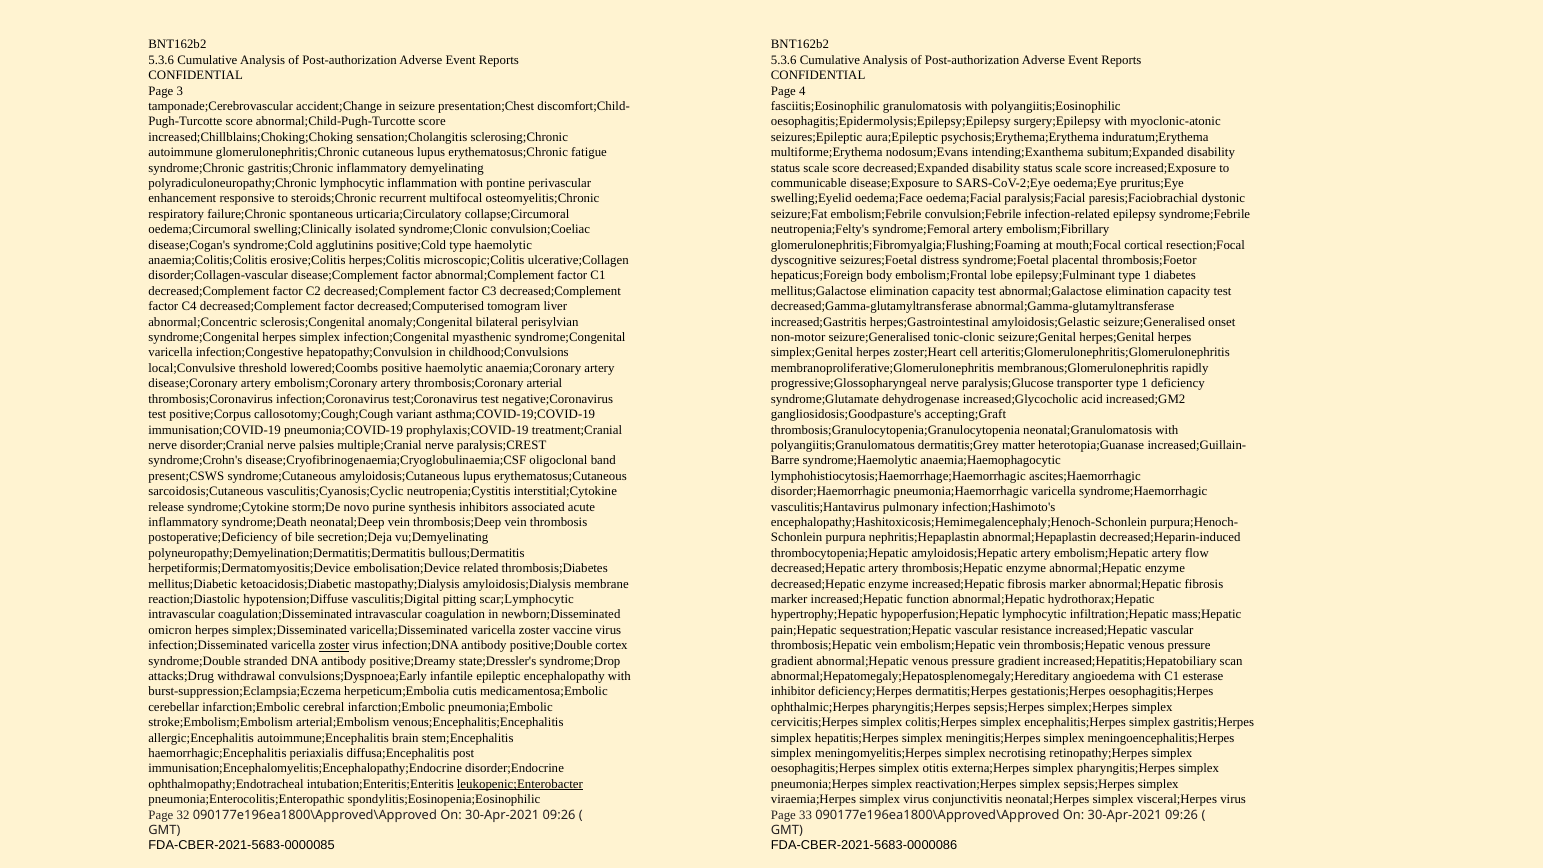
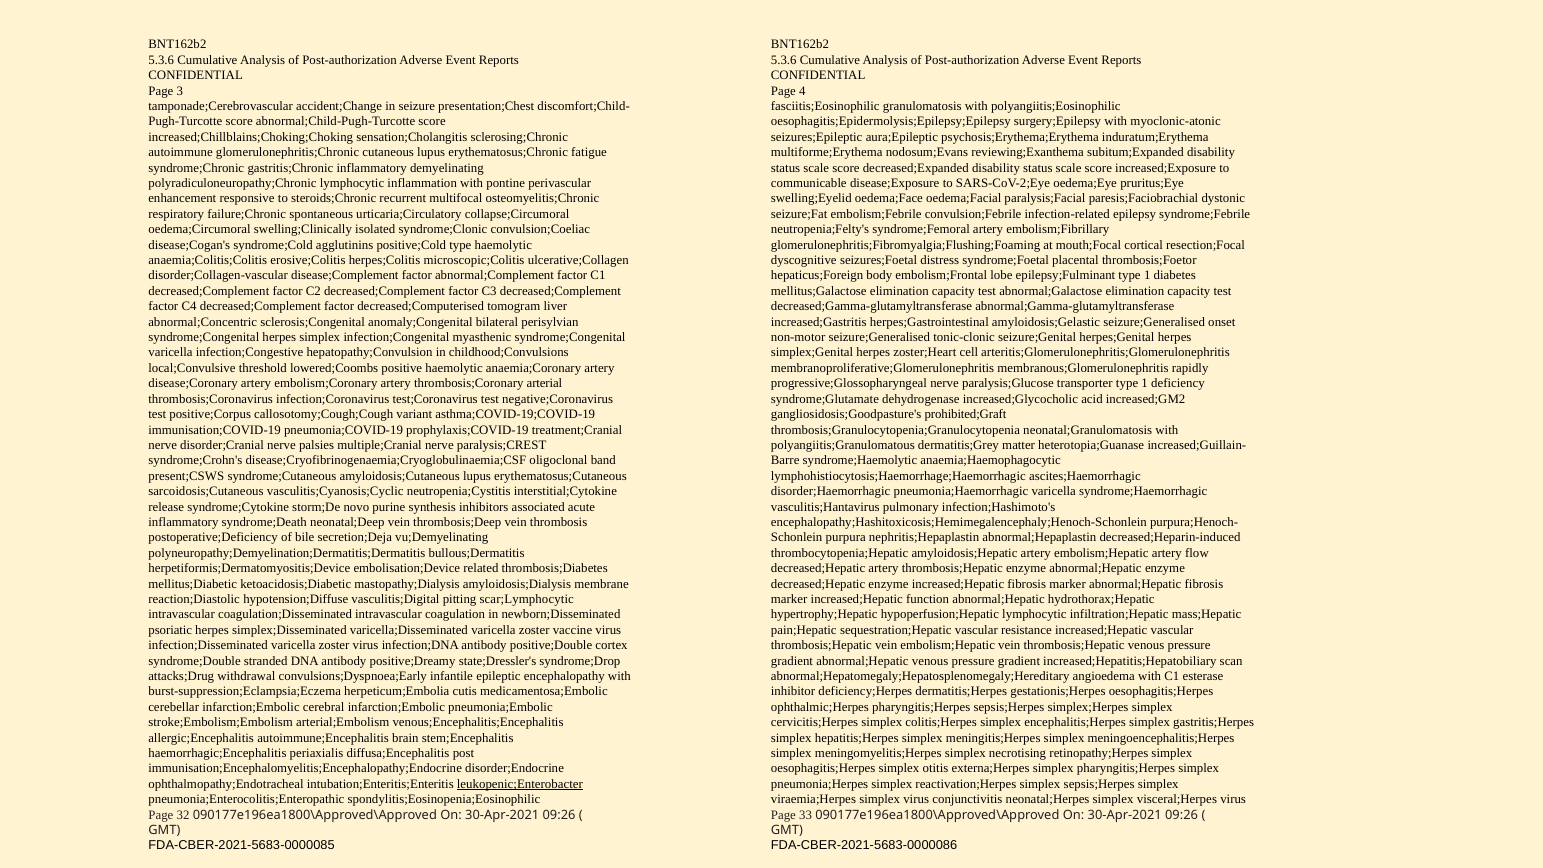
intending;Exanthema: intending;Exanthema -> reviewing;Exanthema
accepting;Graft: accepting;Graft -> prohibited;Graft
omicron: omicron -> psoriatic
zoster at (334, 645) underline: present -> none
